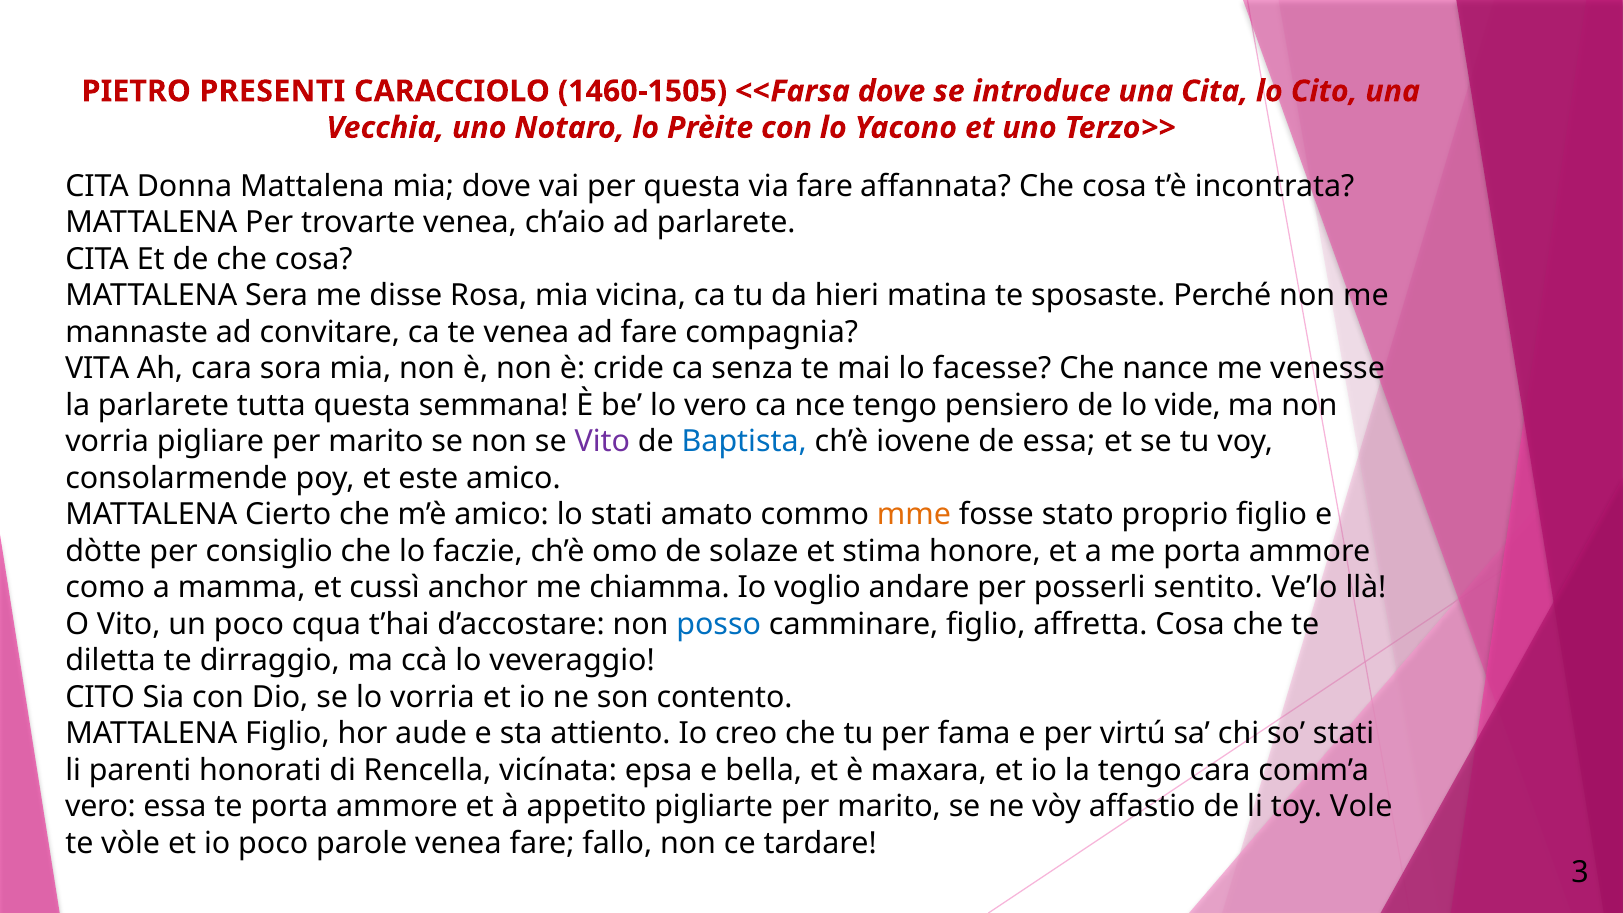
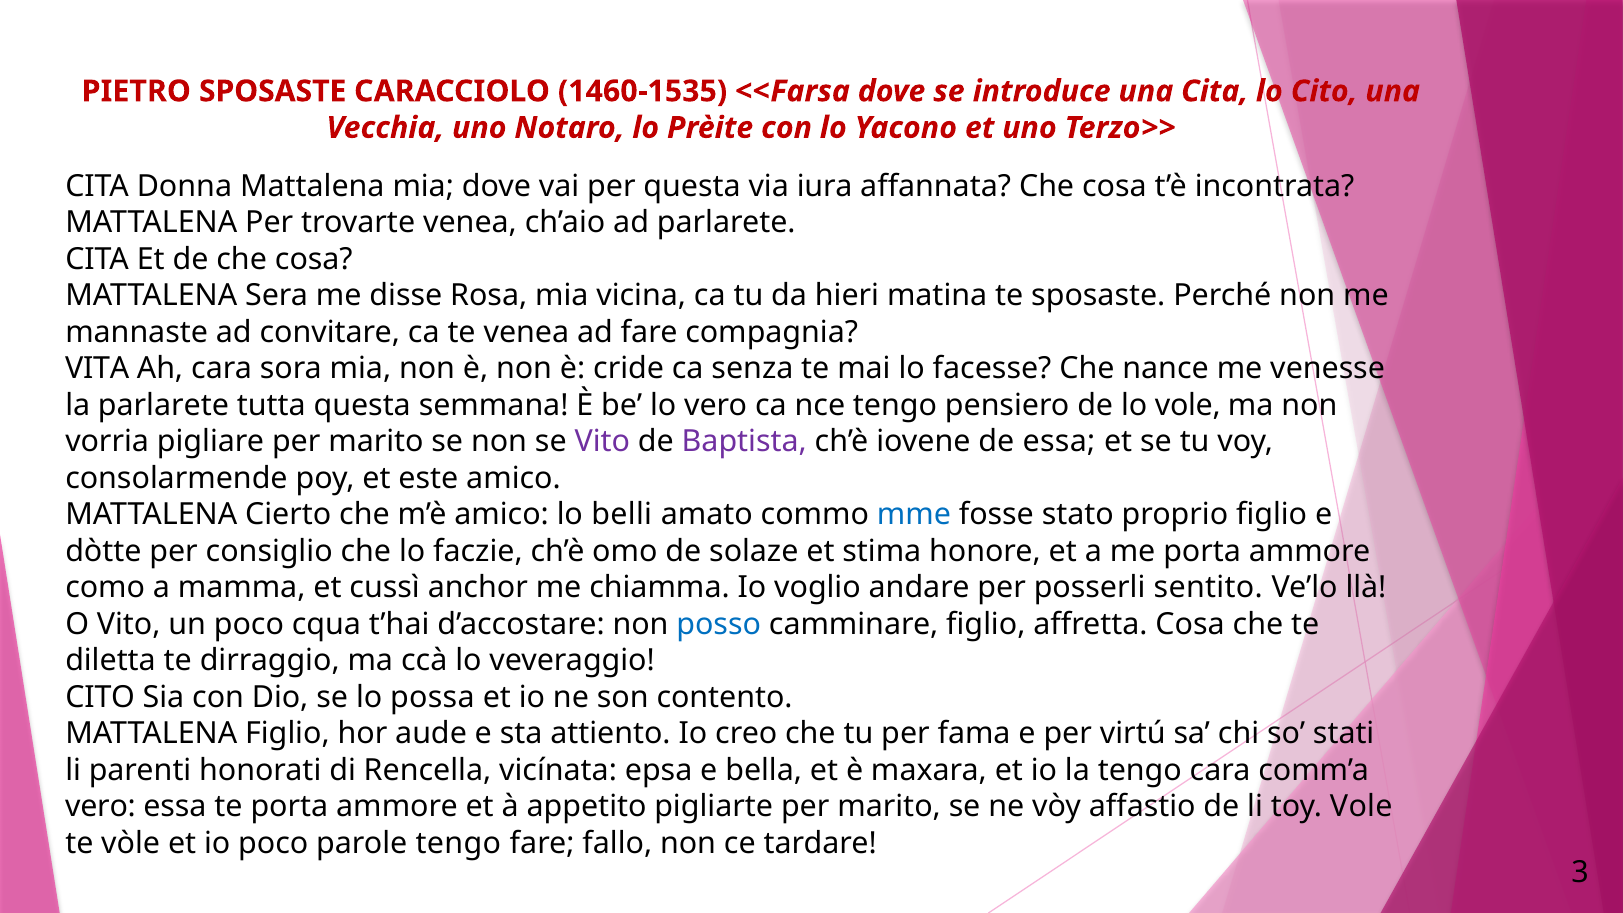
PIETRO PRESENTI: PRESENTI -> SPOSASTE
1460-1505: 1460-1505 -> 1460-1535
via fare: fare -> iura
lo vide: vide -> vole
Baptista colour: blue -> purple
lo stati: stati -> belli
mme colour: orange -> blue
lo vorria: vorria -> possa
parole venea: venea -> tengo
